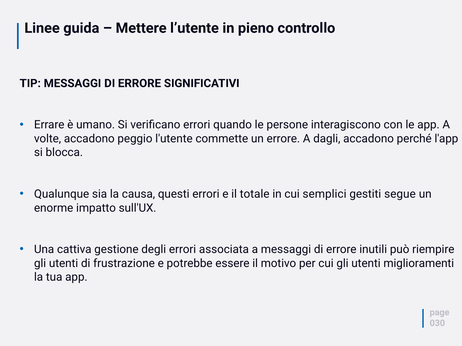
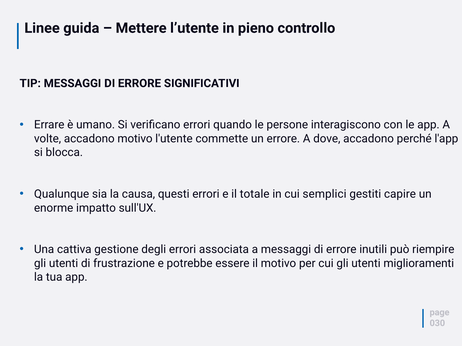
accadono peggio: peggio -> motivo
dagli: dagli -> dove
segue: segue -> capire
